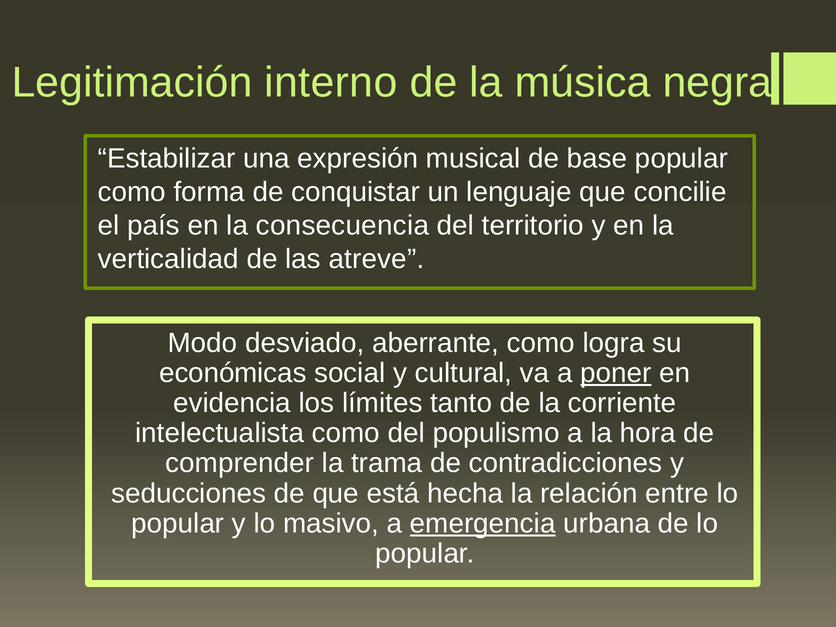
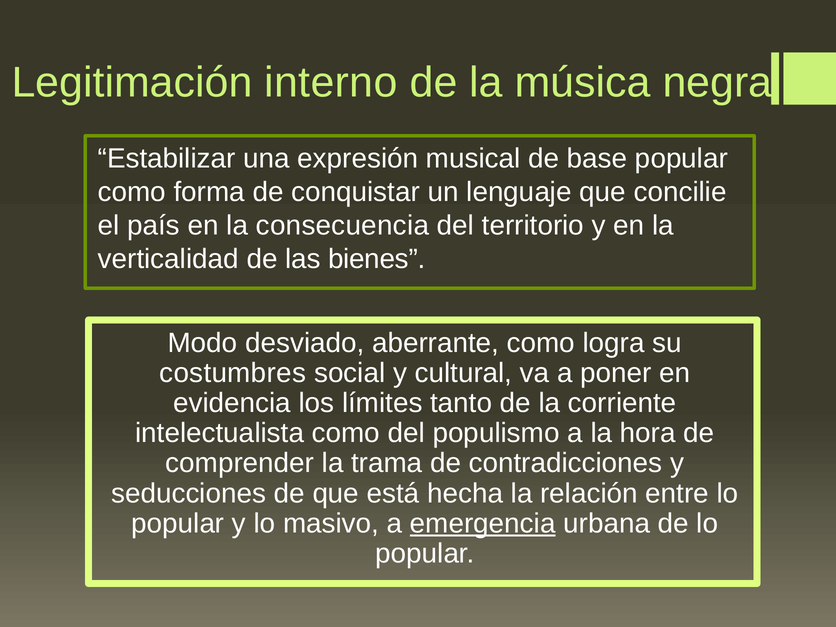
atreve: atreve -> bienes
económicas: económicas -> costumbres
poner underline: present -> none
